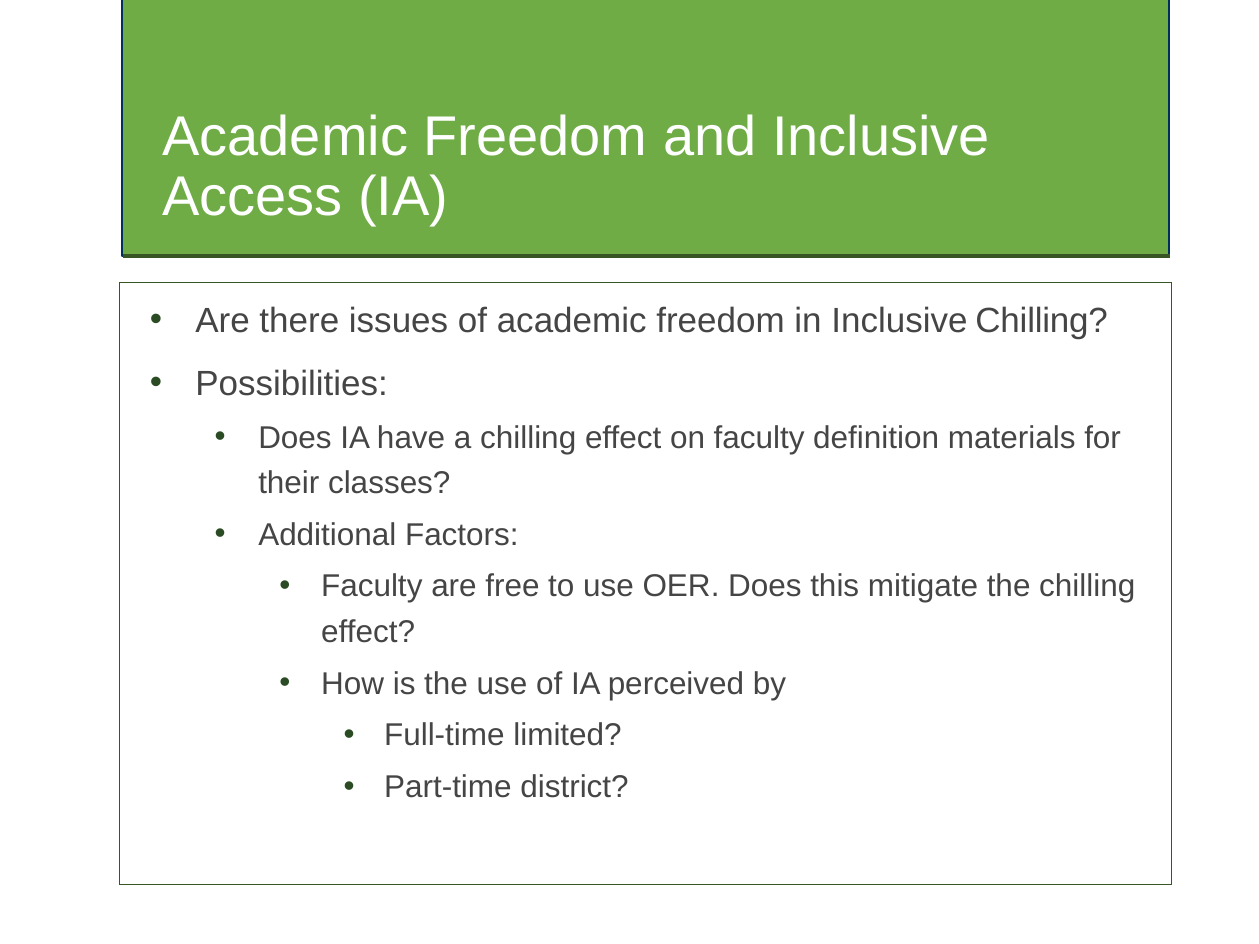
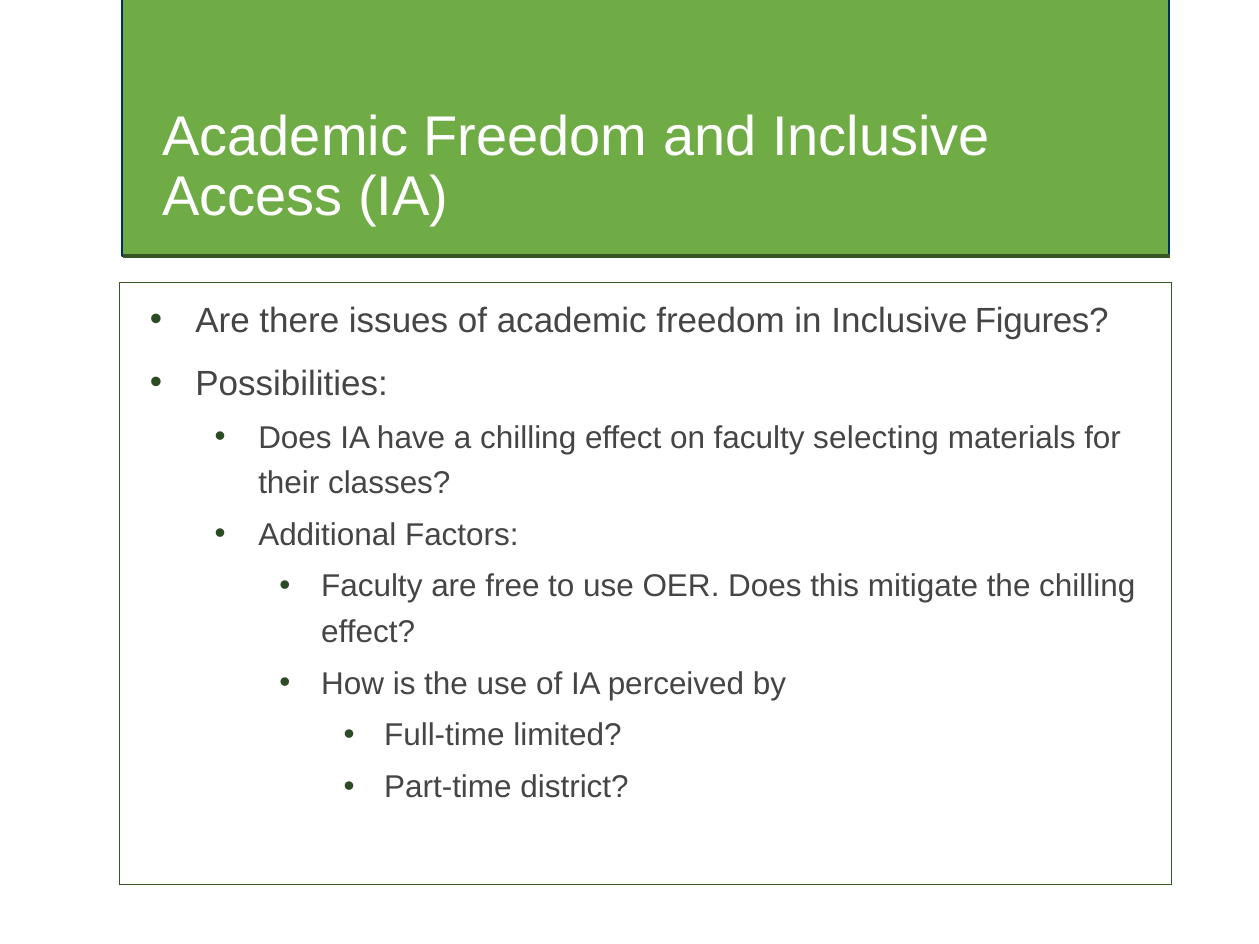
Inclusive Chilling: Chilling -> Figures
definition: definition -> selecting
